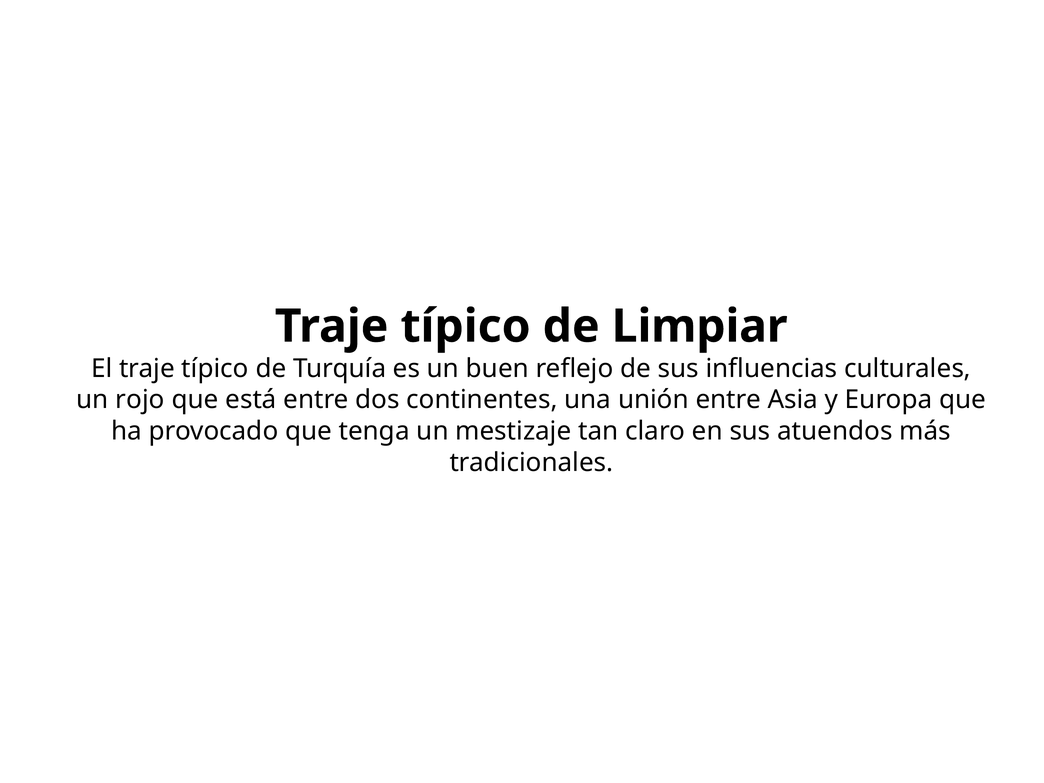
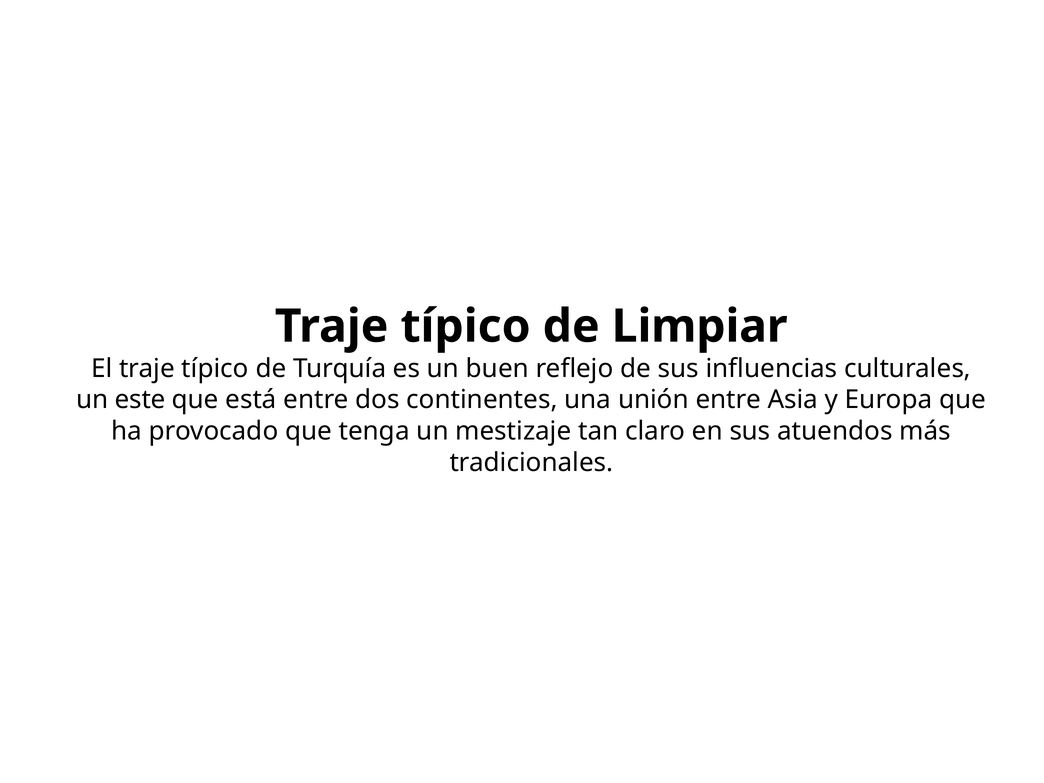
rojo: rojo -> este
